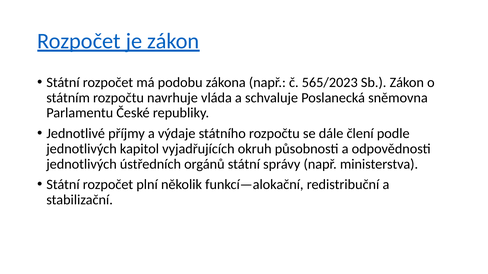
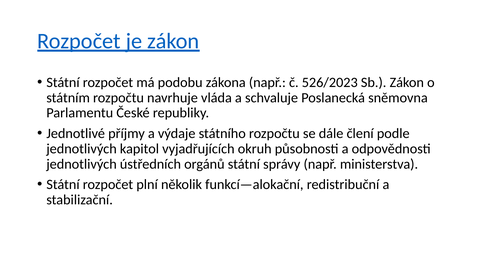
565/2023: 565/2023 -> 526/2023
